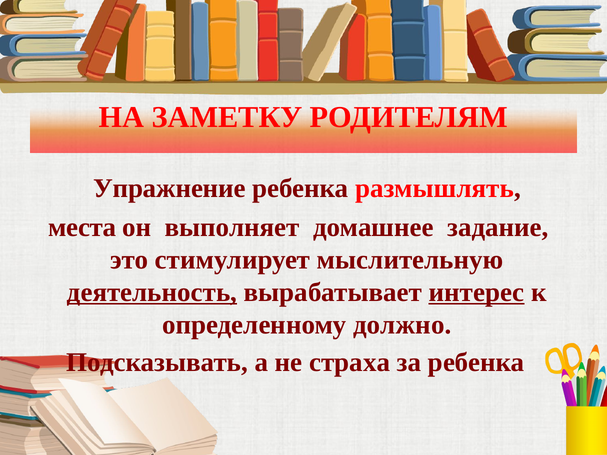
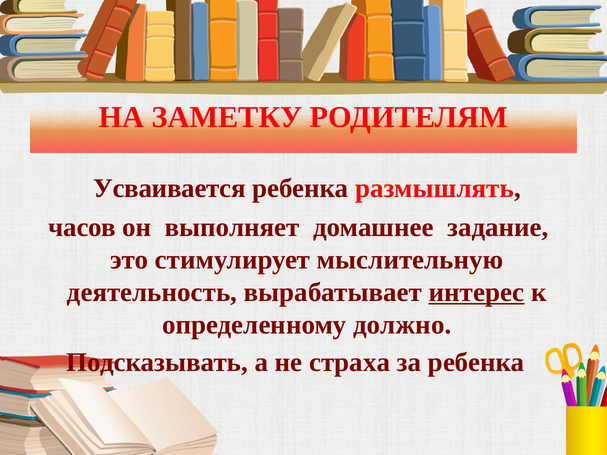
Упражнение: Упражнение -> Усваивается
места: места -> часов
деятельность underline: present -> none
